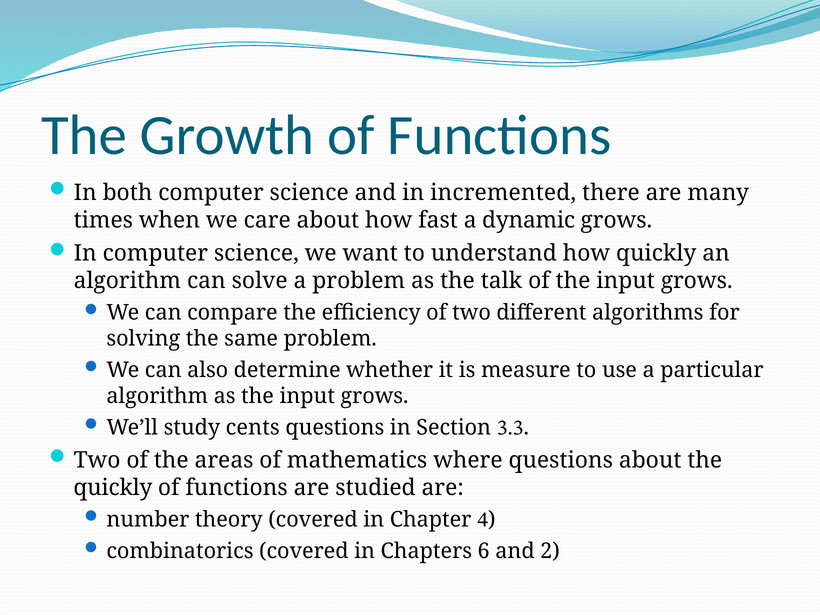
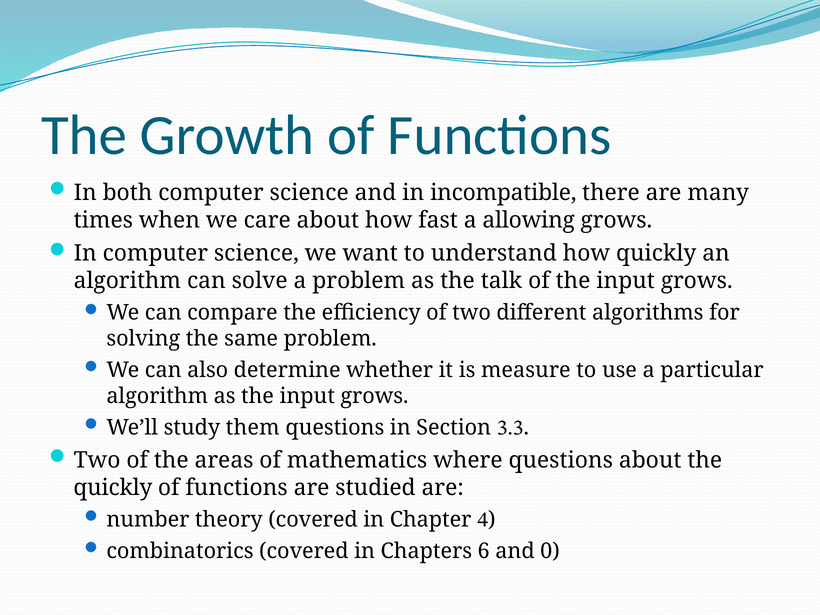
incremented: incremented -> incompatible
dynamic: dynamic -> allowing
cents: cents -> them
2: 2 -> 0
